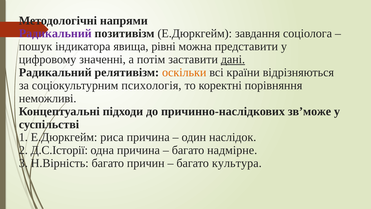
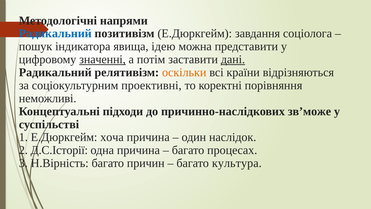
Радикальний at (55, 33) colour: purple -> blue
рівні: рівні -> ідею
значенні underline: none -> present
психологія: психологія -> проективні
риса: риса -> хоча
надмірне: надмірне -> процесах
